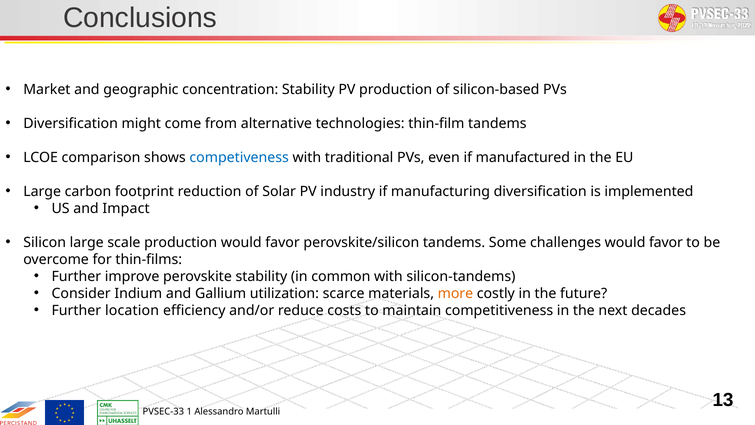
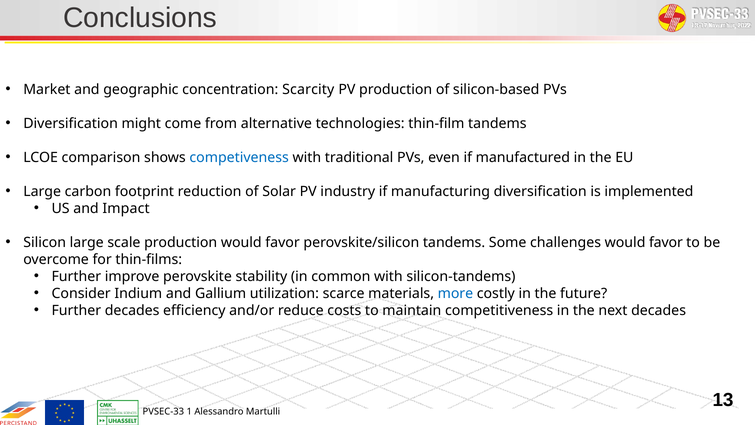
concentration Stability: Stability -> Scarcity
more colour: orange -> blue
Further location: location -> decades
